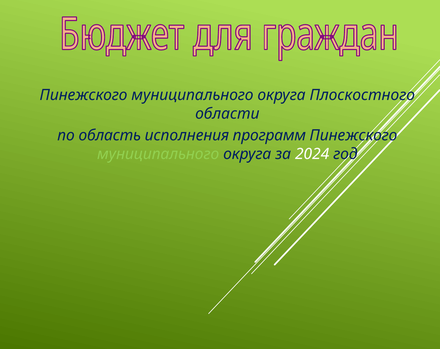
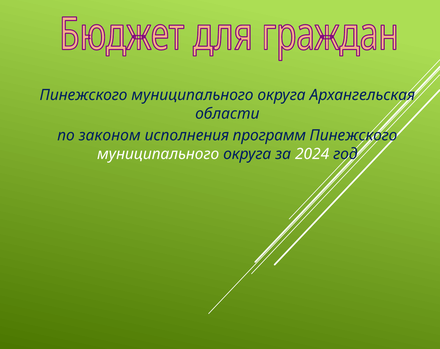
Плоскостного: Плоскостного -> Архангельская
область: область -> законом
муниципального at (158, 154) colour: light green -> white
